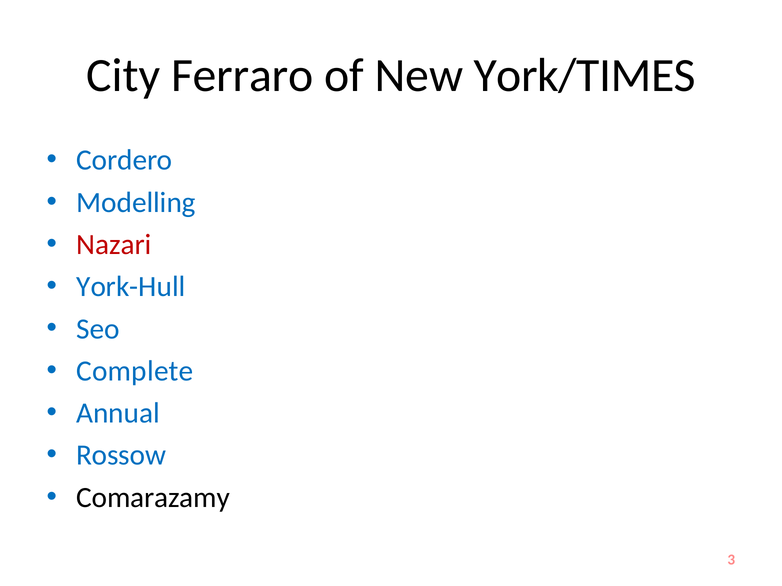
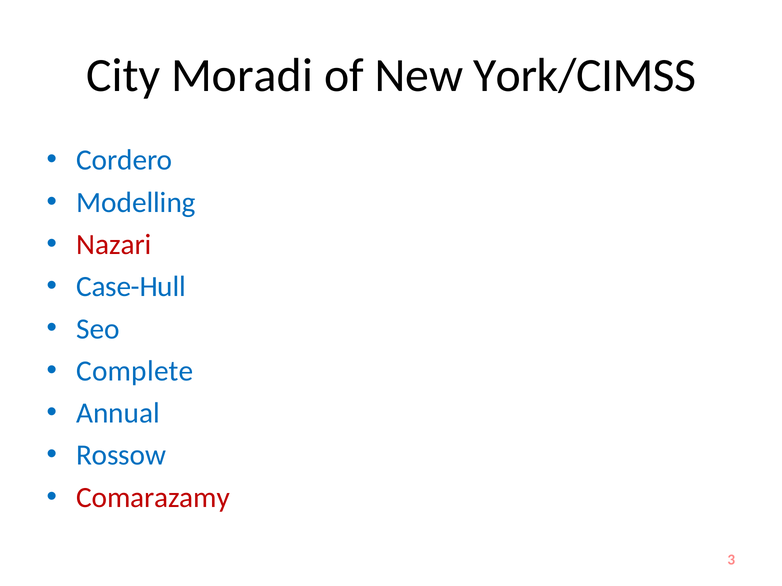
Ferraro: Ferraro -> Moradi
York/TIMES: York/TIMES -> York/CIMSS
York-Hull: York-Hull -> Case-Hull
Comarazamy colour: black -> red
